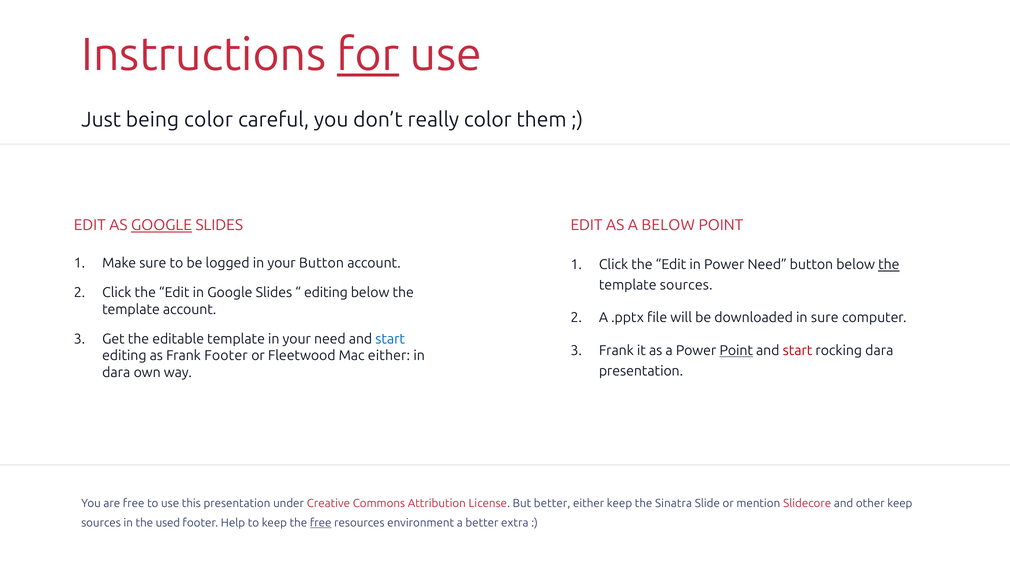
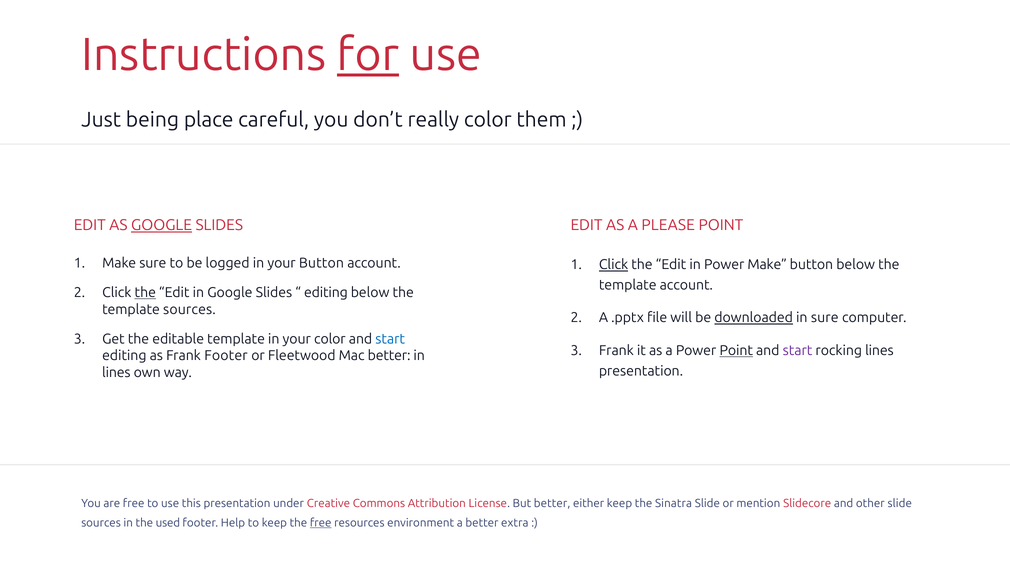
being color: color -> place
A BELOW: BELOW -> PLEASE
Click at (614, 265) underline: none -> present
Power Need: Need -> Make
the at (889, 265) underline: present -> none
template sources: sources -> account
the at (145, 293) underline: none -> present
template account: account -> sources
downloaded underline: none -> present
your need: need -> color
start at (798, 351) colour: red -> purple
rocking dara: dara -> lines
Mac either: either -> better
dara at (116, 373): dara -> lines
other keep: keep -> slide
